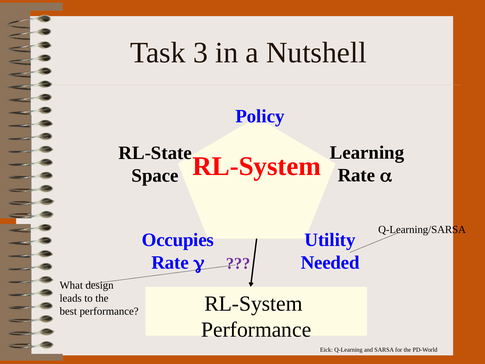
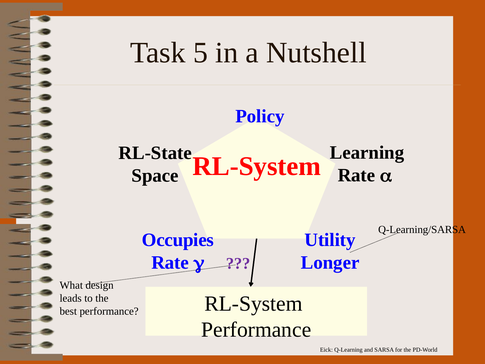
3: 3 -> 5
Needed: Needed -> Longer
